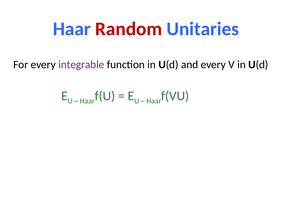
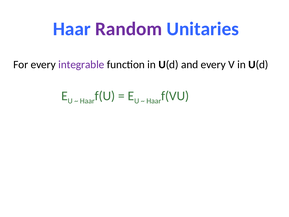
Random colour: red -> purple
